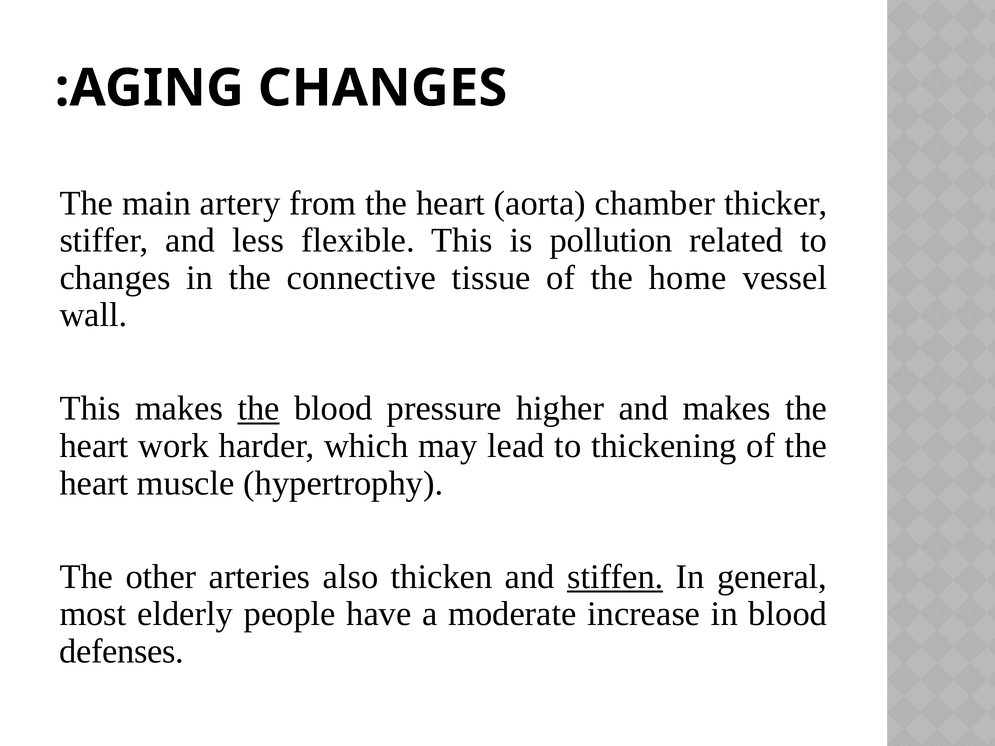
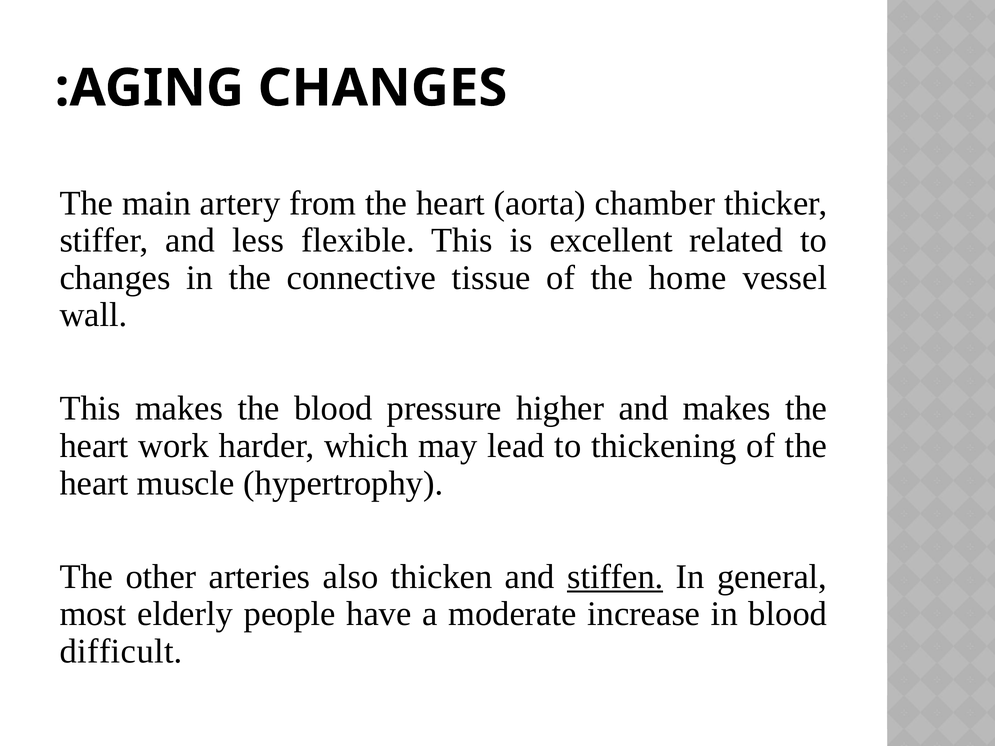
pollution: pollution -> excellent
the at (259, 409) underline: present -> none
defenses: defenses -> difficult
